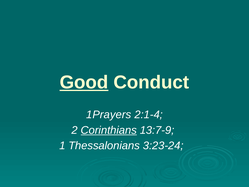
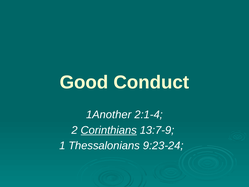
Good underline: present -> none
1Prayers: 1Prayers -> 1Another
3:23-24: 3:23-24 -> 9:23-24
